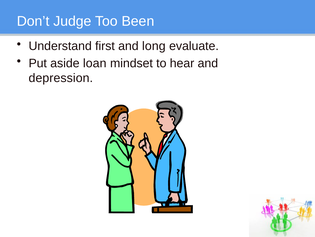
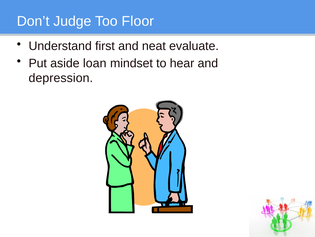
Been: Been -> Floor
long: long -> neat
